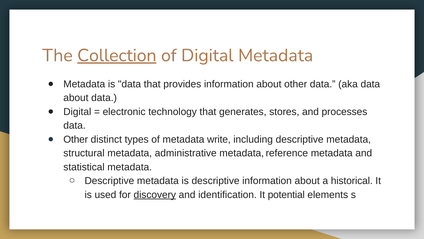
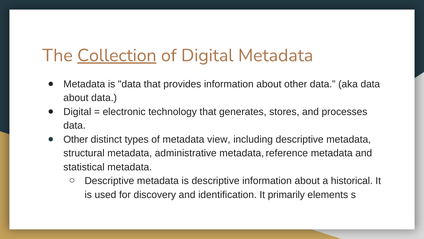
write: write -> view
discovery underline: present -> none
potential: potential -> primarily
